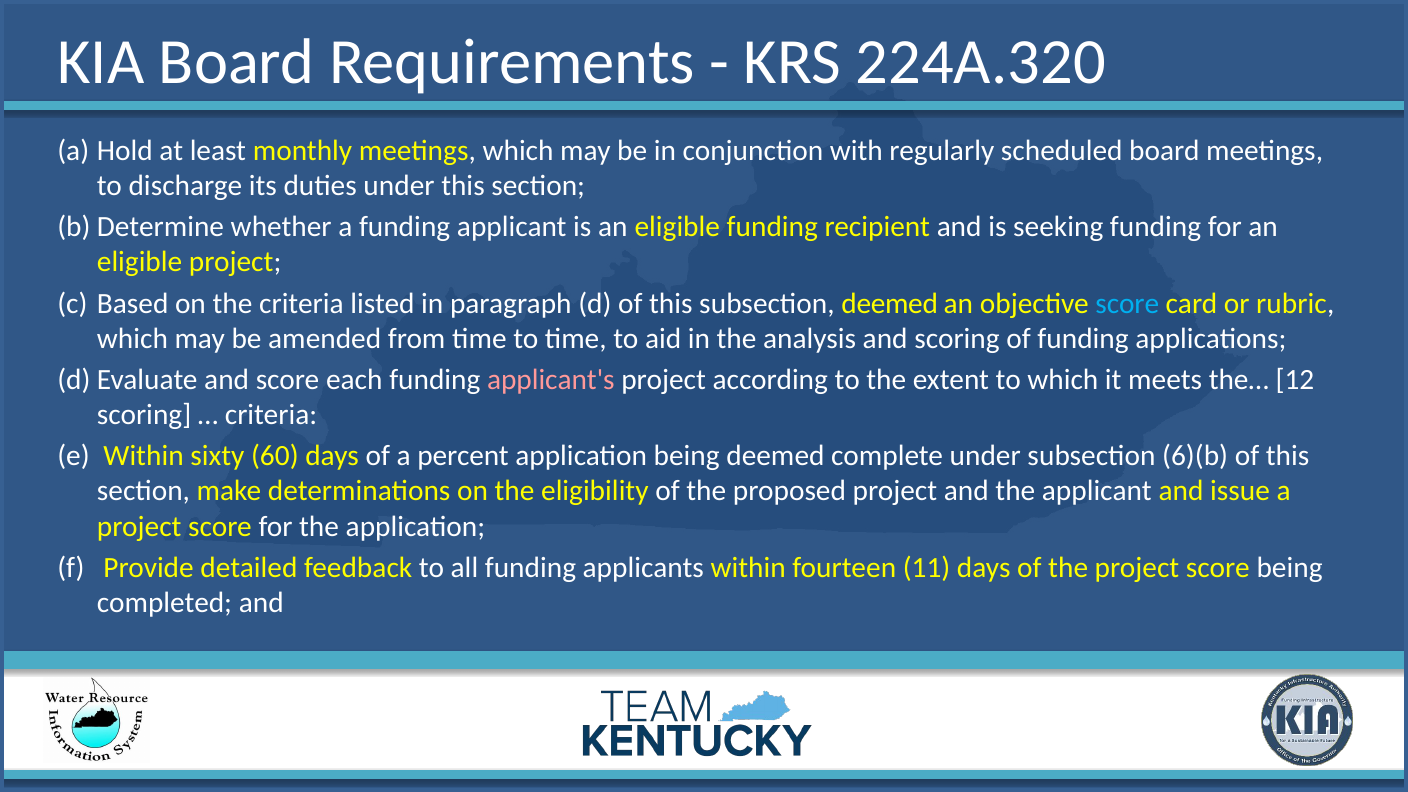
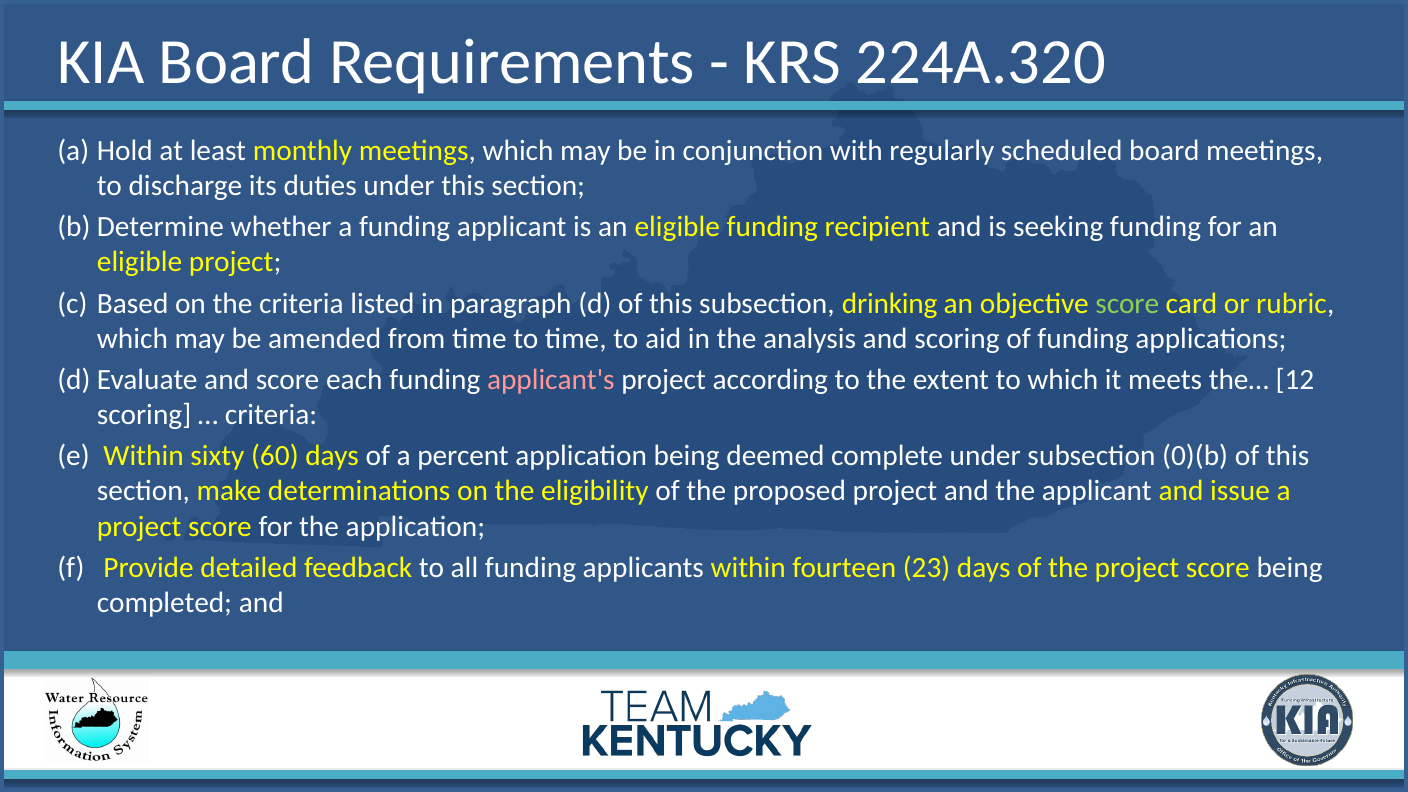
subsection deemed: deemed -> drinking
score at (1127, 303) colour: light blue -> light green
6)(b: 6)(b -> 0)(b
11: 11 -> 23
